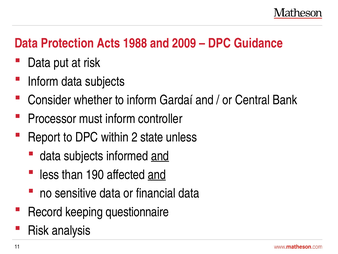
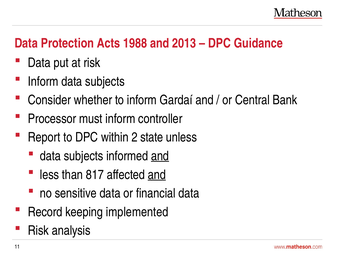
2009: 2009 -> 2013
190: 190 -> 817
questionnaire: questionnaire -> implemented
